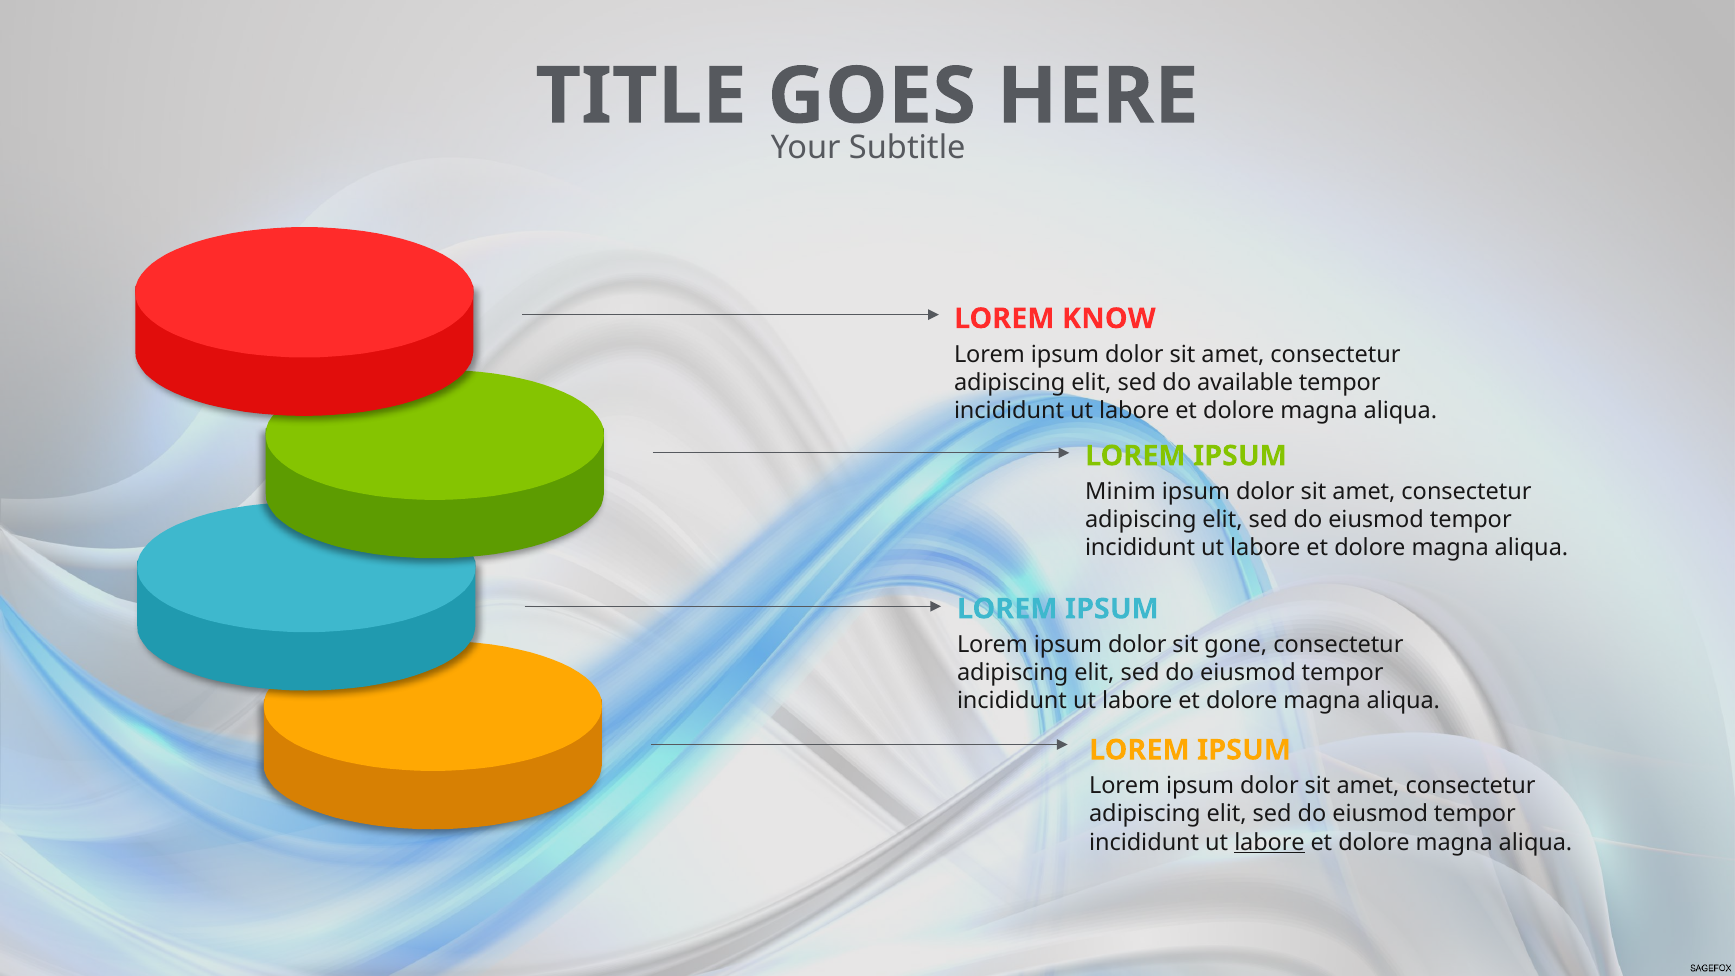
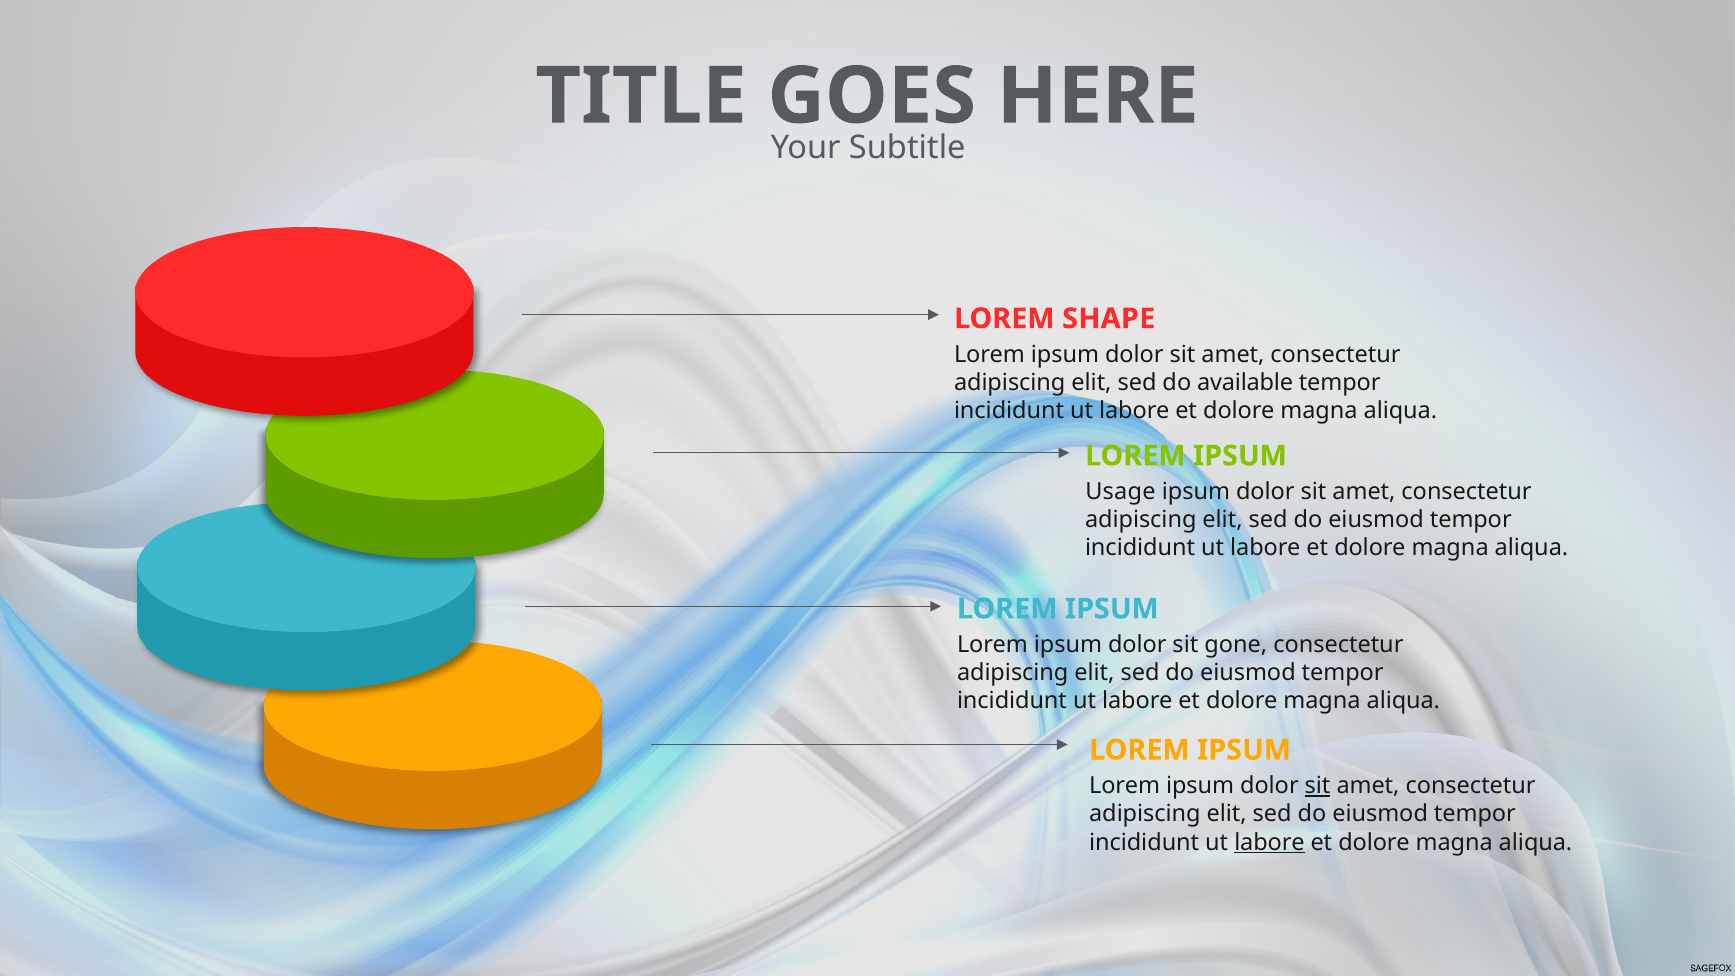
KNOW: KNOW -> SHAPE
Minim: Minim -> Usage
sit at (1318, 786) underline: none -> present
